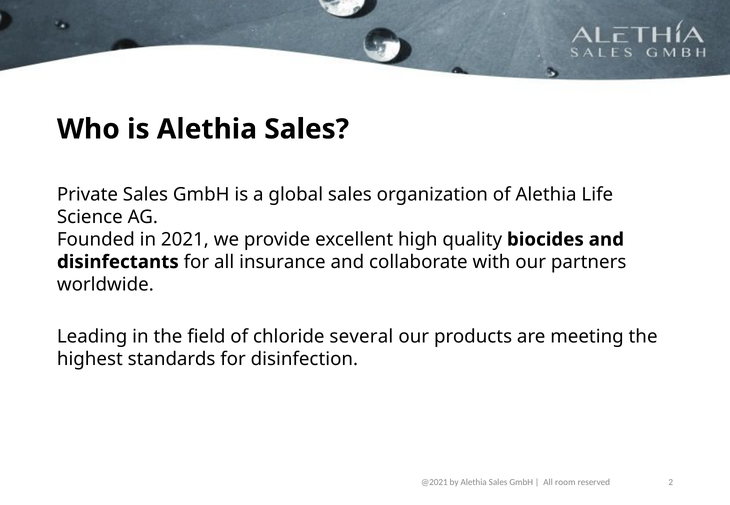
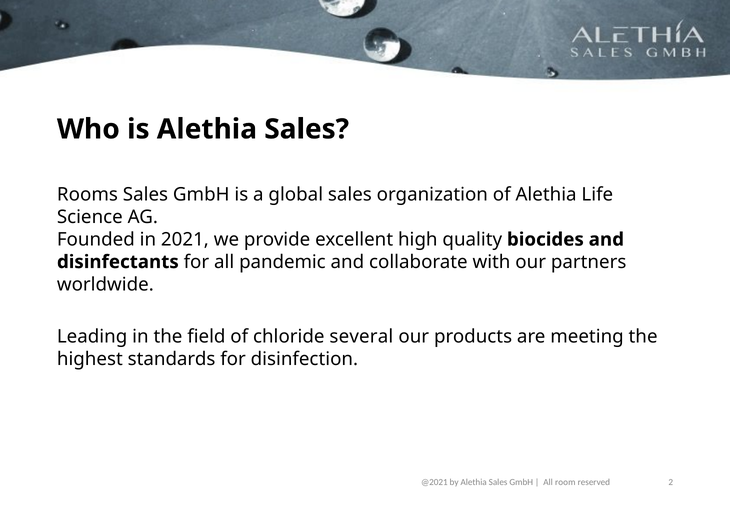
Private: Private -> Rooms
insurance: insurance -> pandemic
